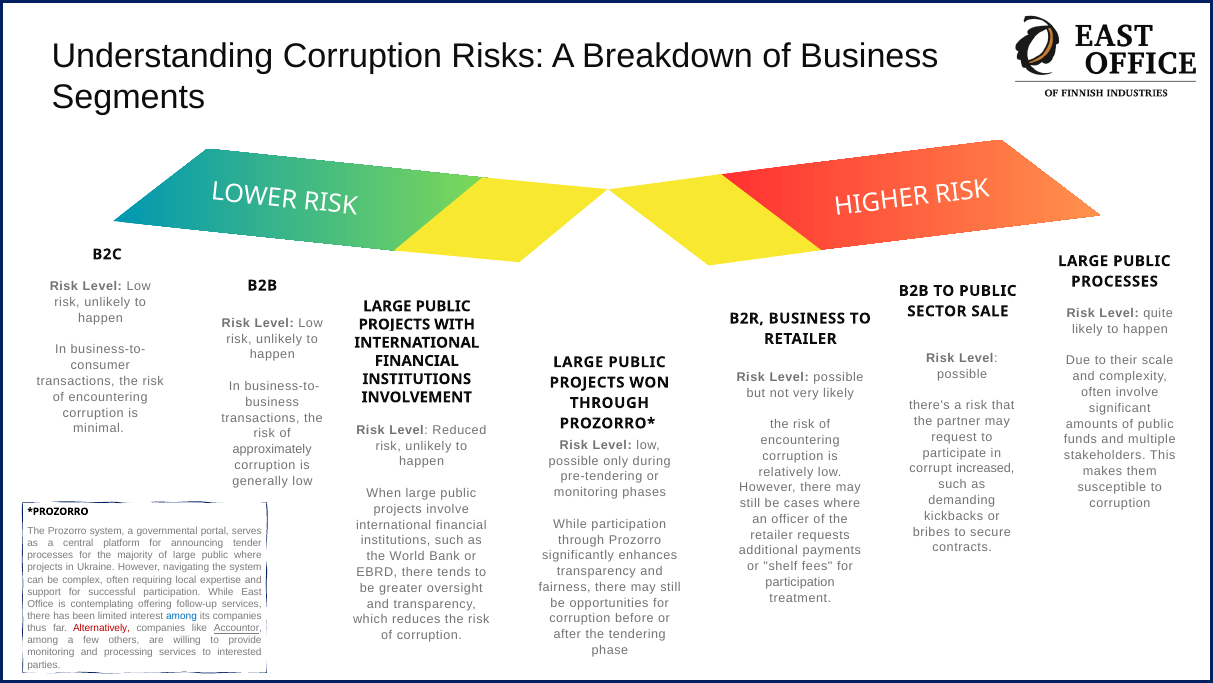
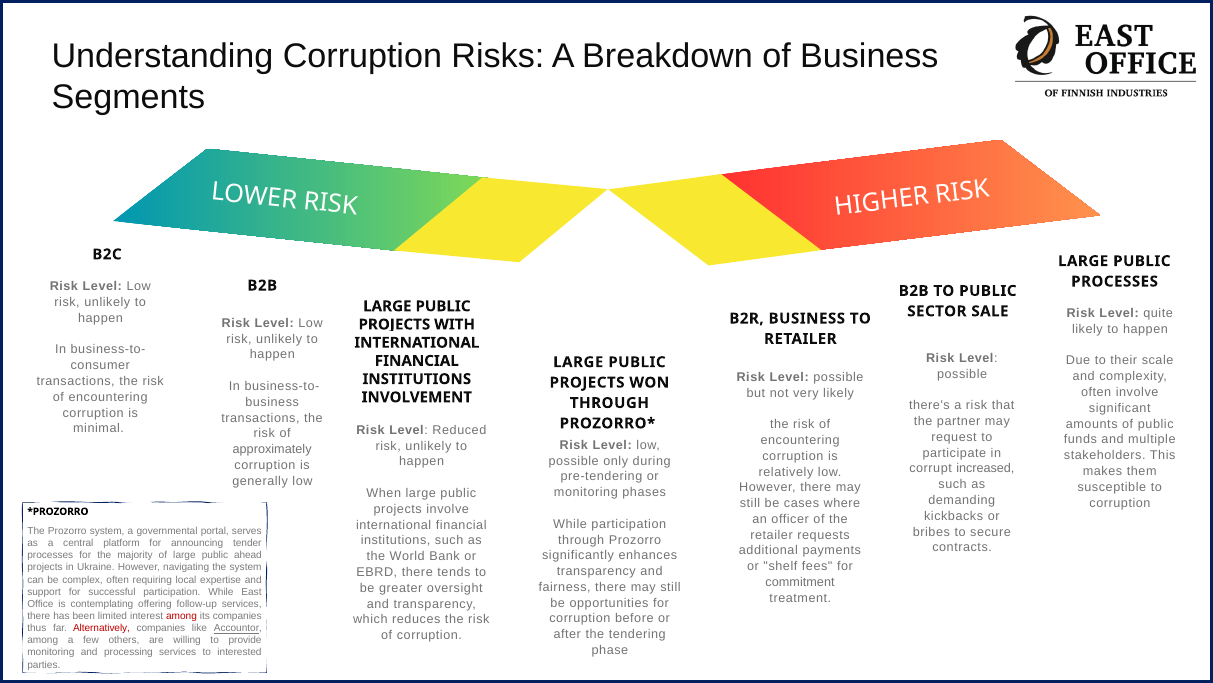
public where: where -> ahead
participation at (800, 582): participation -> commitment
among at (181, 616) colour: blue -> red
